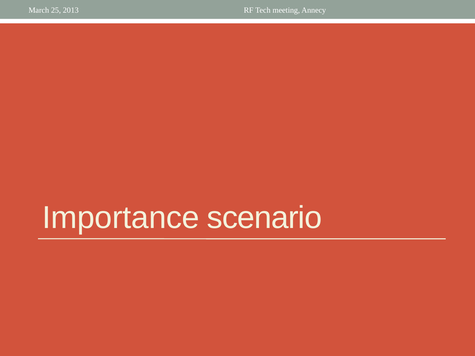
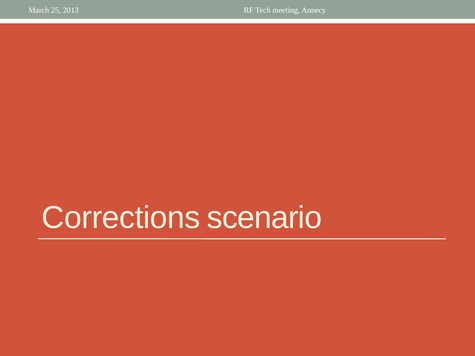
Importance: Importance -> Corrections
